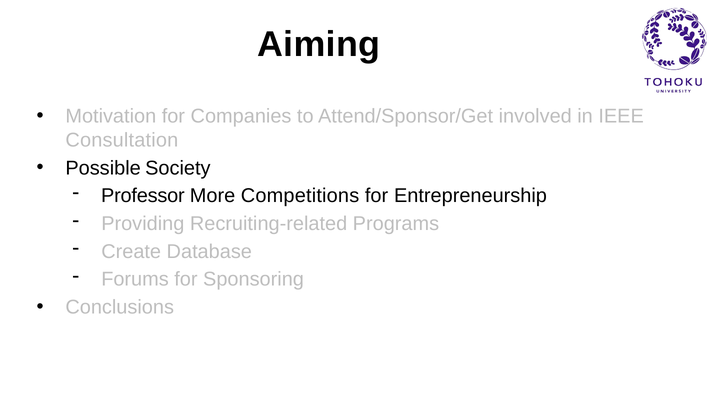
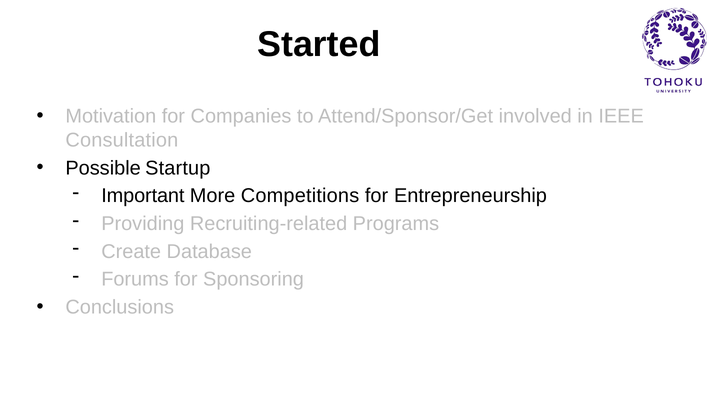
Aiming: Aiming -> Started
Society: Society -> Startup
Professor: Professor -> Important
